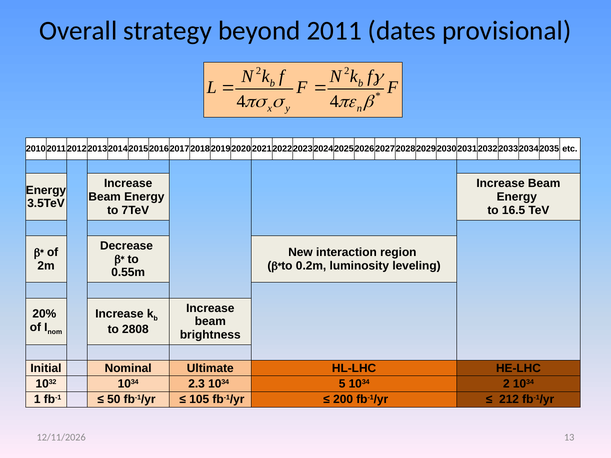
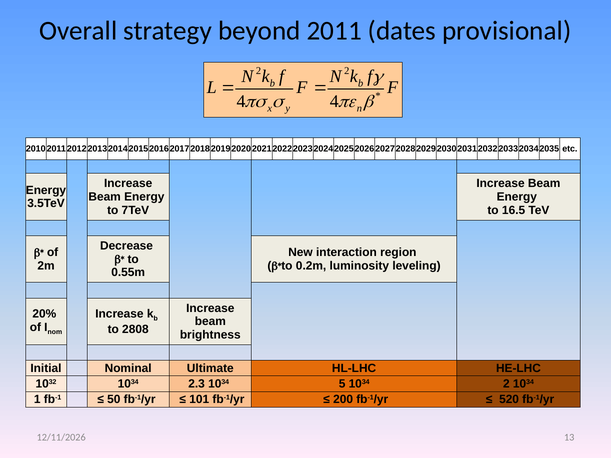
105: 105 -> 101
212: 212 -> 520
